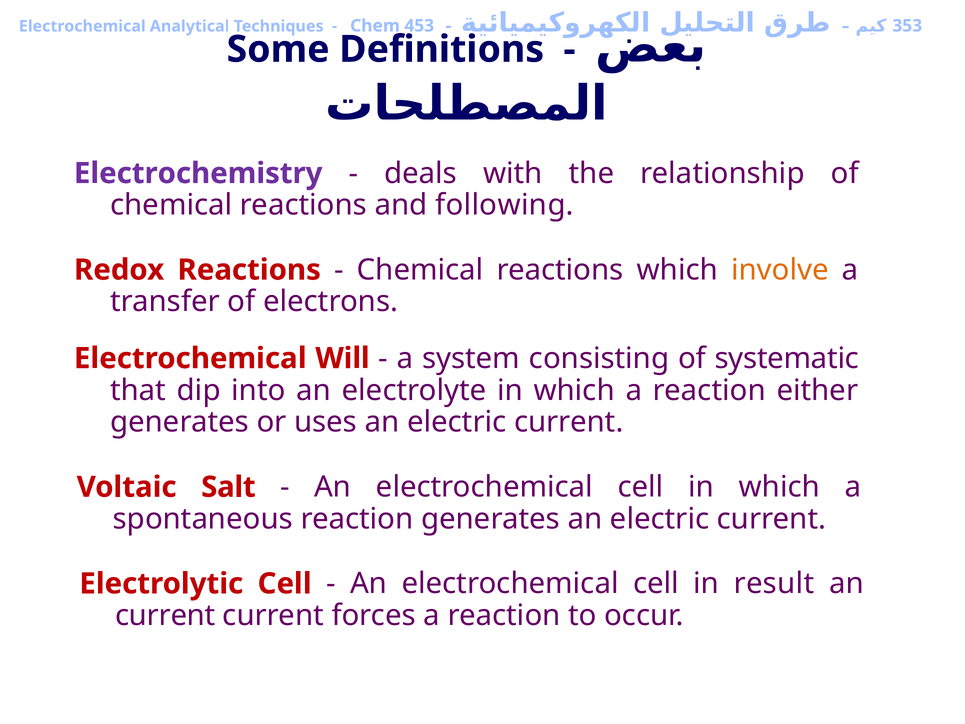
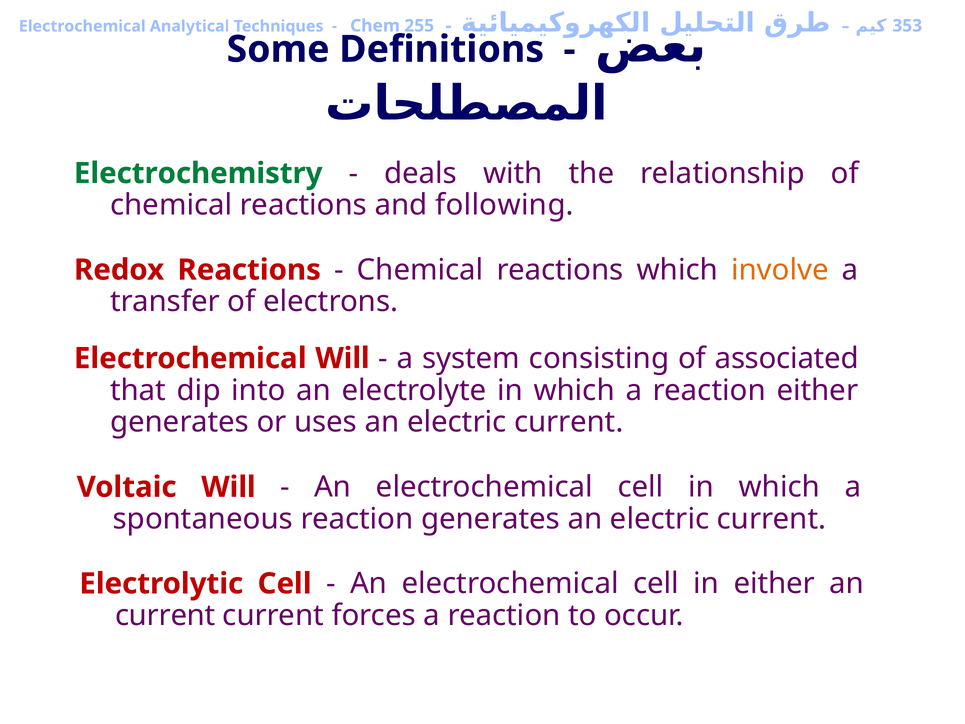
453: 453 -> 255
Electrochemistry colour: purple -> green
systematic: systematic -> associated
Voltaic Salt: Salt -> Will
in result: result -> either
